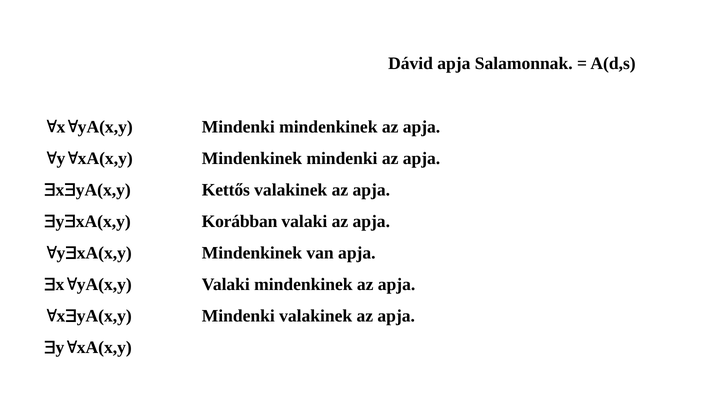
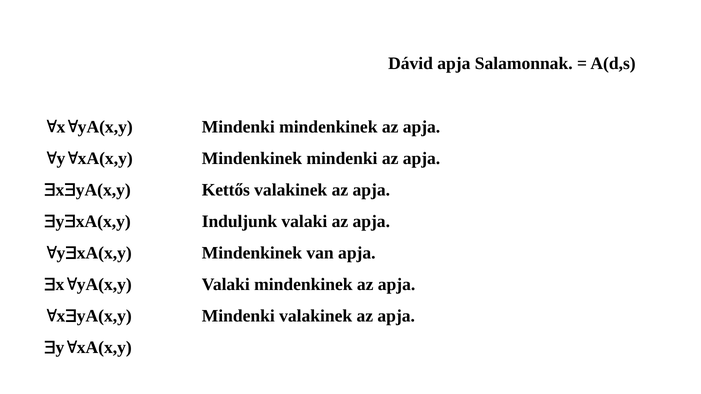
Korábban: Korábban -> Induljunk
